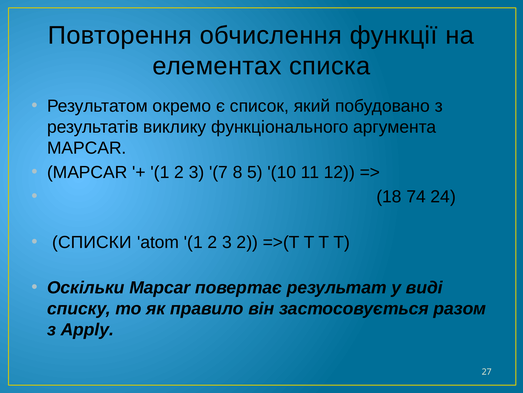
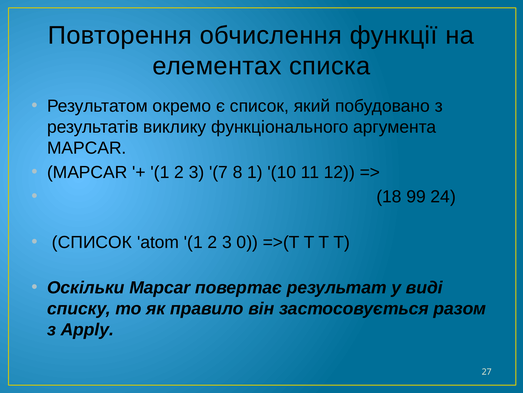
8 5: 5 -> 1
74: 74 -> 99
СПИСКИ at (92, 242): СПИСКИ -> СПИСОК
3 2: 2 -> 0
